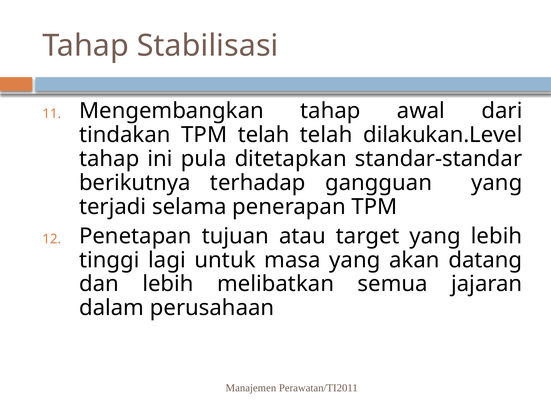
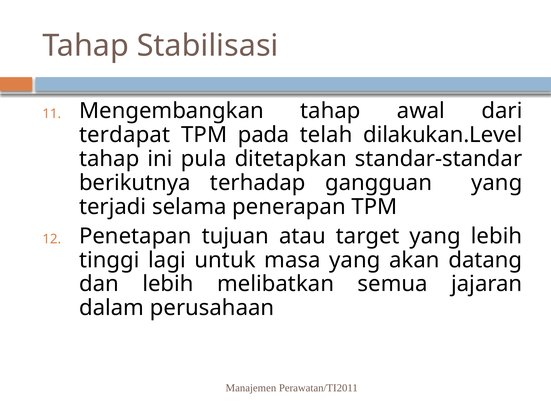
tindakan: tindakan -> terdapat
TPM telah: telah -> pada
